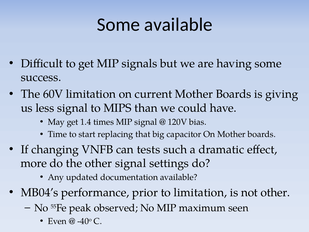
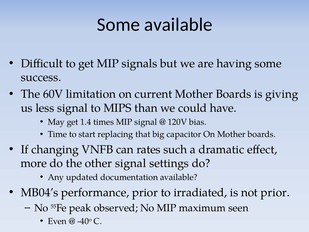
tests: tests -> rates
to limitation: limitation -> irradiated
not other: other -> prior
